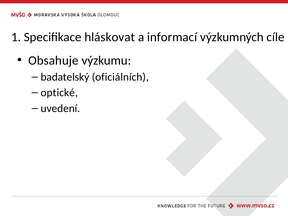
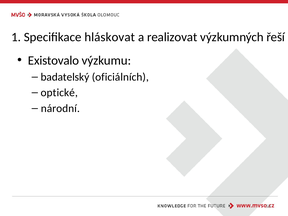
informací: informací -> realizovat
cíle: cíle -> řeší
Obsahuje: Obsahuje -> Existovalo
uvedení: uvedení -> národní
